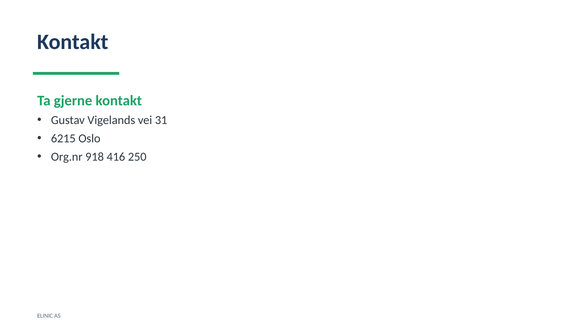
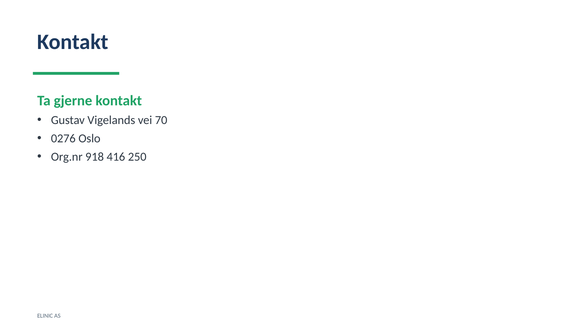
31: 31 -> 70
6215: 6215 -> 0276
